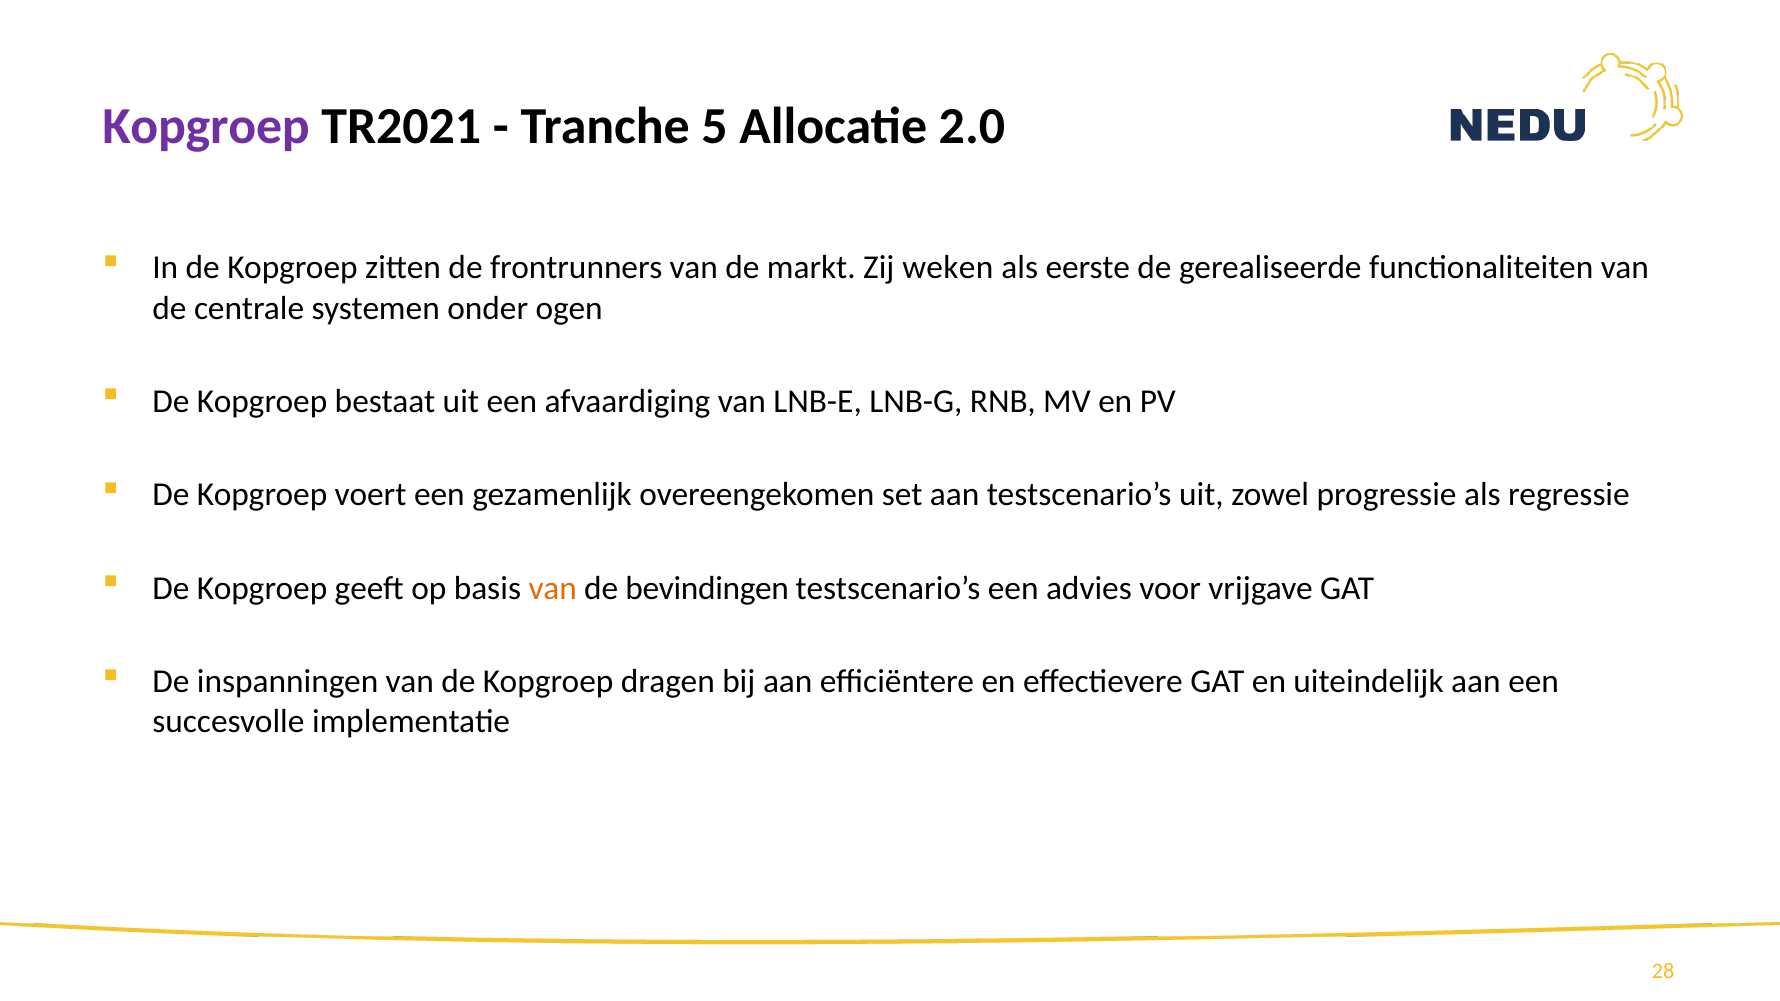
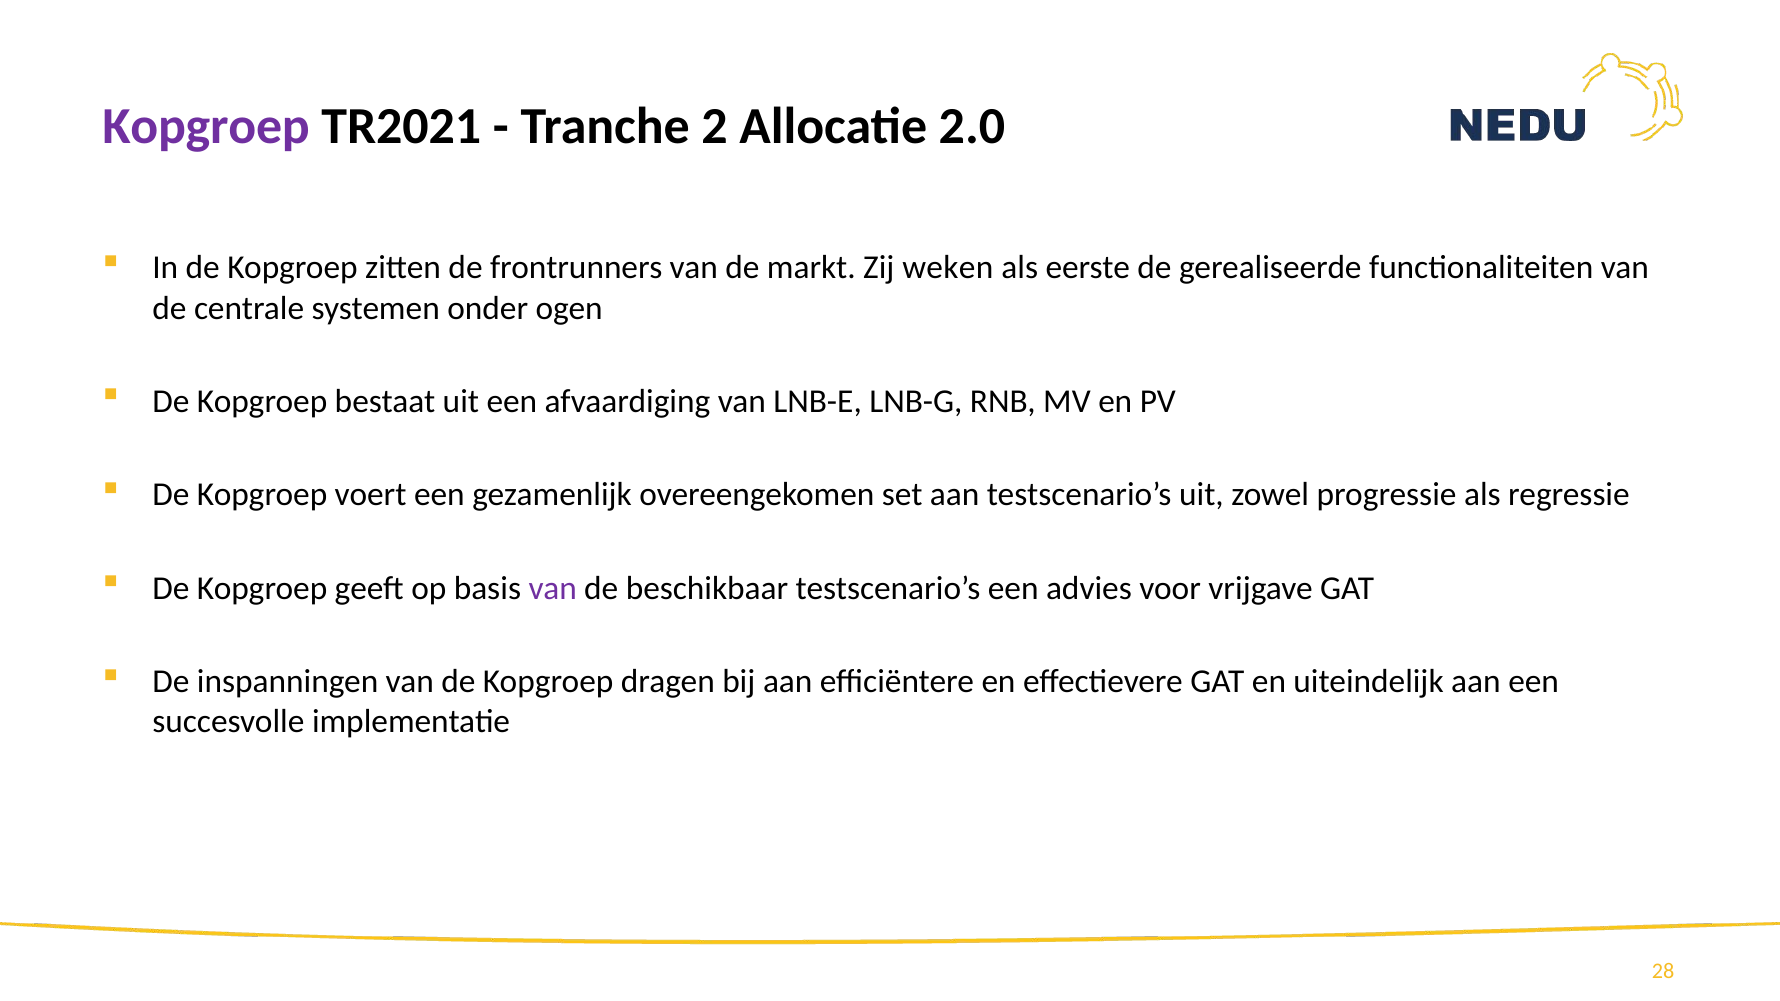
5: 5 -> 2
van at (553, 588) colour: orange -> purple
bevindingen: bevindingen -> beschikbaar
